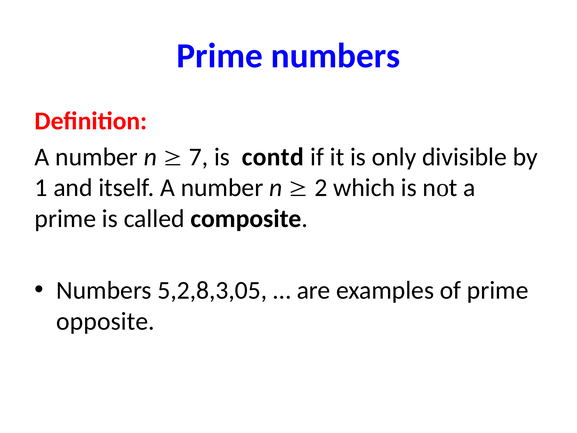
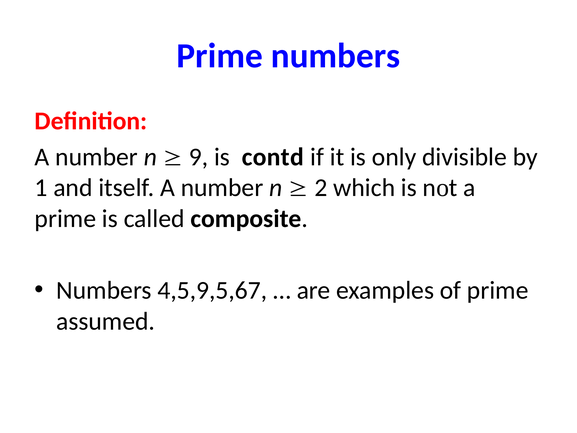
7: 7 -> 9
5,2,8,3,05: 5,2,8,3,05 -> 4,5,9,5,67
opposite: opposite -> assumed
